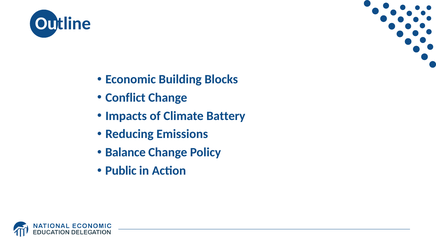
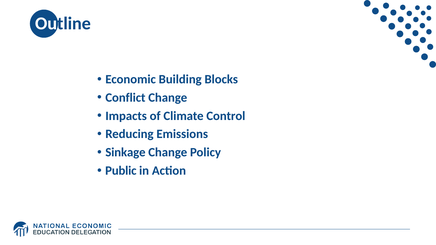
Battery: Battery -> Control
Balance: Balance -> Sinkage
